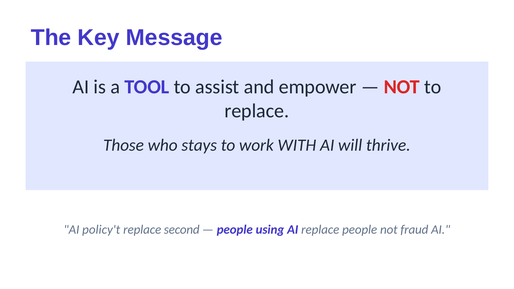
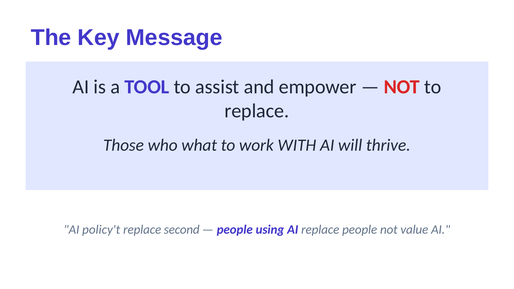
stays: stays -> what
fraud: fraud -> value
